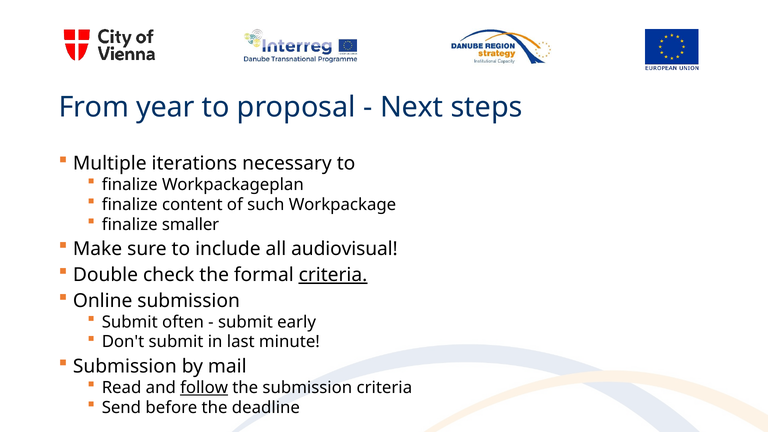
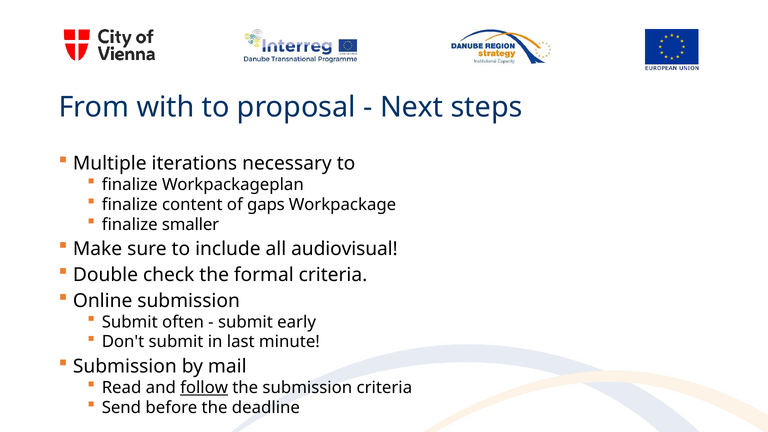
year: year -> with
such: such -> gaps
criteria at (333, 275) underline: present -> none
